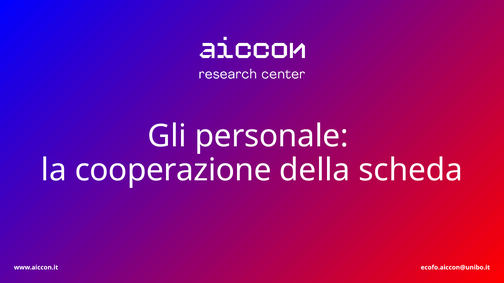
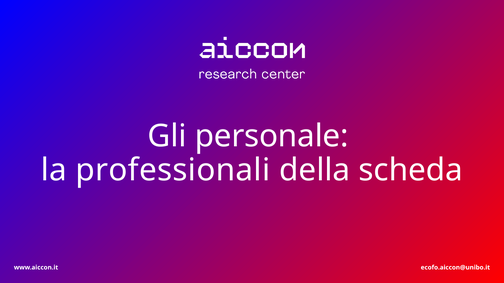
cooperazione: cooperazione -> professionali
